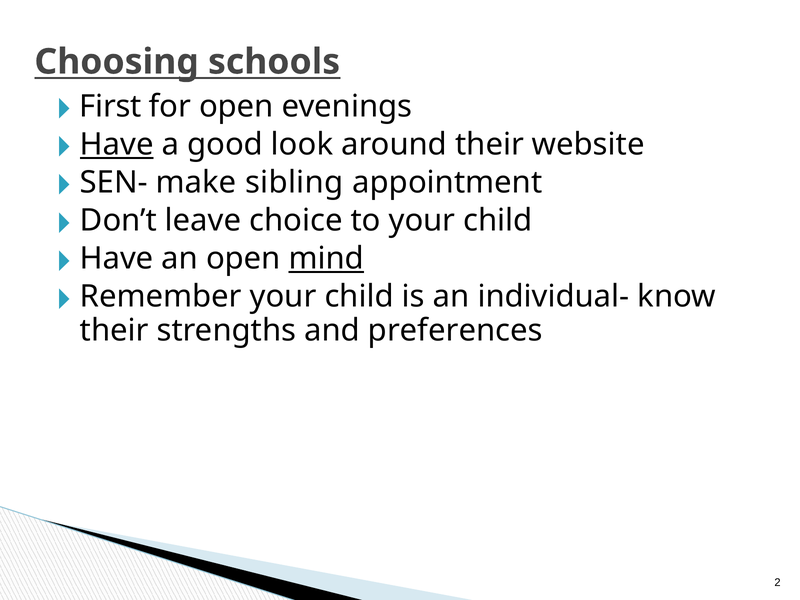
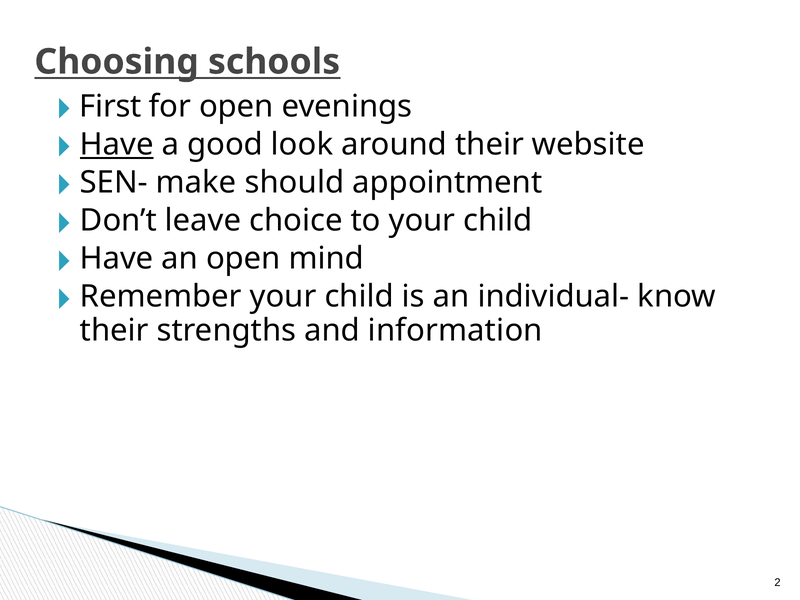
sibling: sibling -> should
mind underline: present -> none
preferences: preferences -> information
